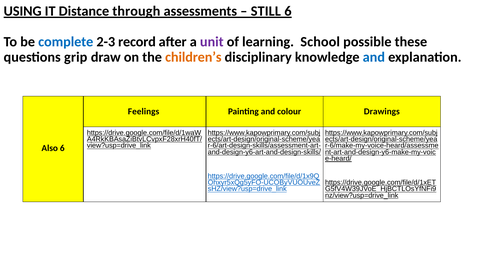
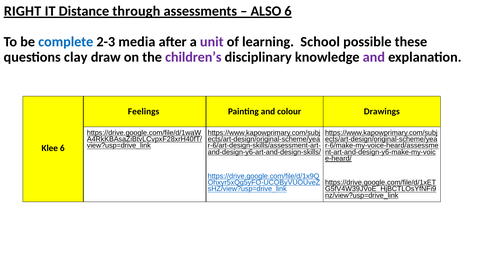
USING: USING -> RIGHT
STILL: STILL -> ALSO
record: record -> media
grip: grip -> clay
children’s colour: orange -> purple
and at (374, 57) colour: blue -> purple
Also: Also -> Klee
